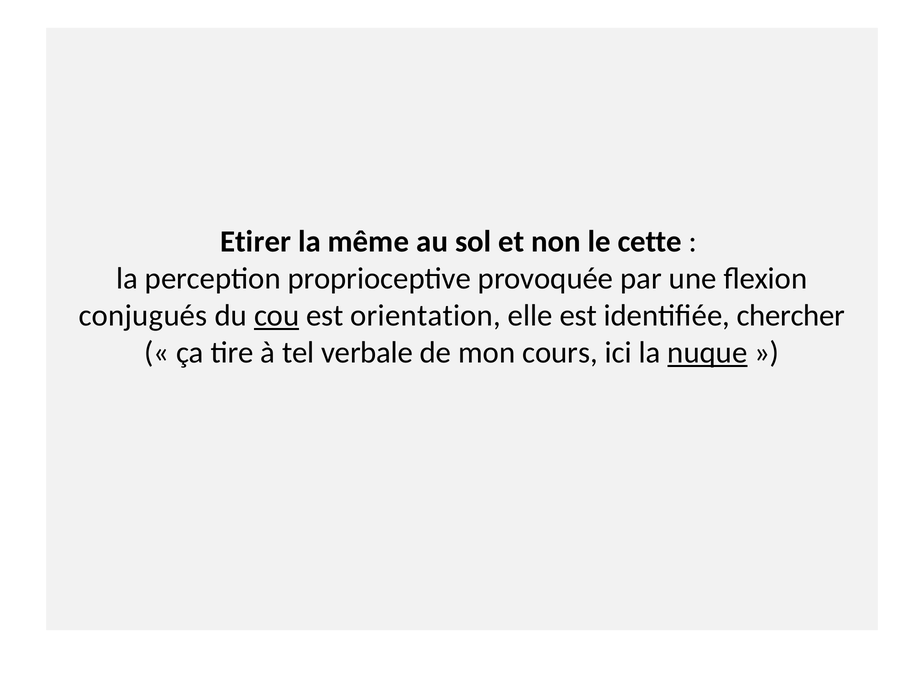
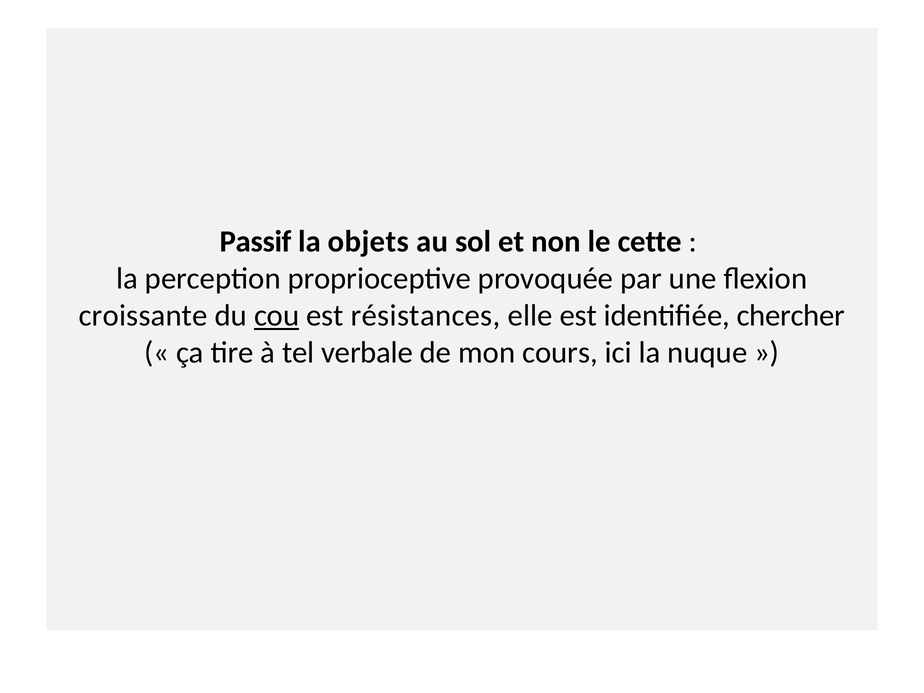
Etirer: Etirer -> Passif
même: même -> objets
conjugués: conjugués -> croissante
orientation: orientation -> résistances
nuque underline: present -> none
